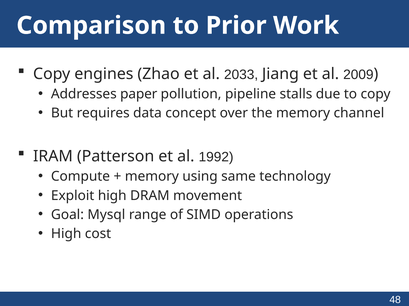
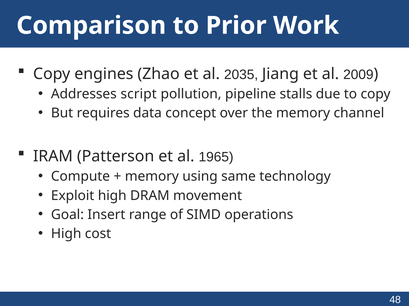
2033: 2033 -> 2035
paper: paper -> script
1992: 1992 -> 1965
Mysql: Mysql -> Insert
